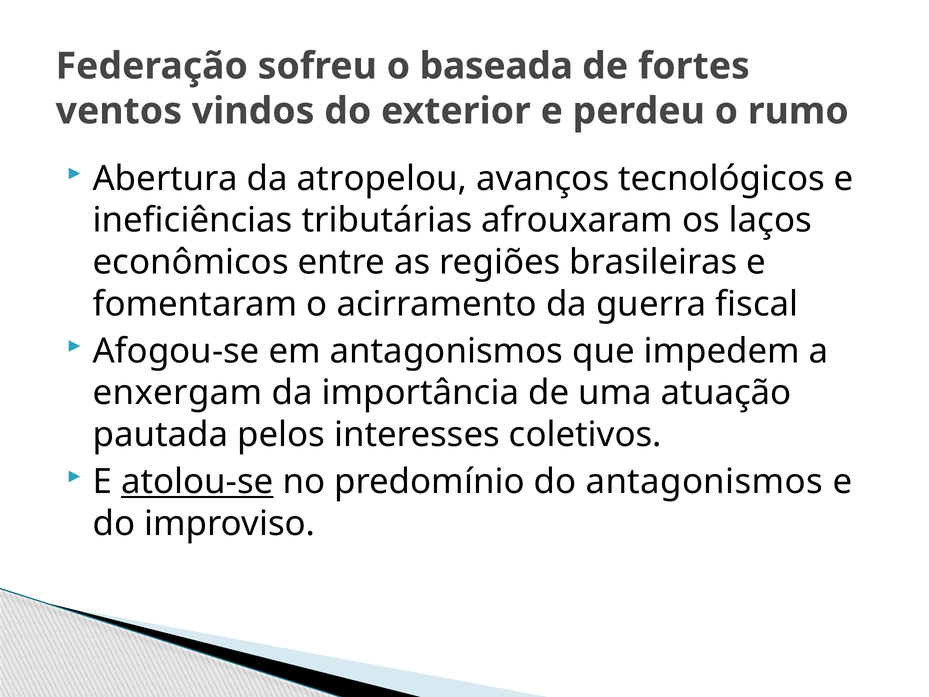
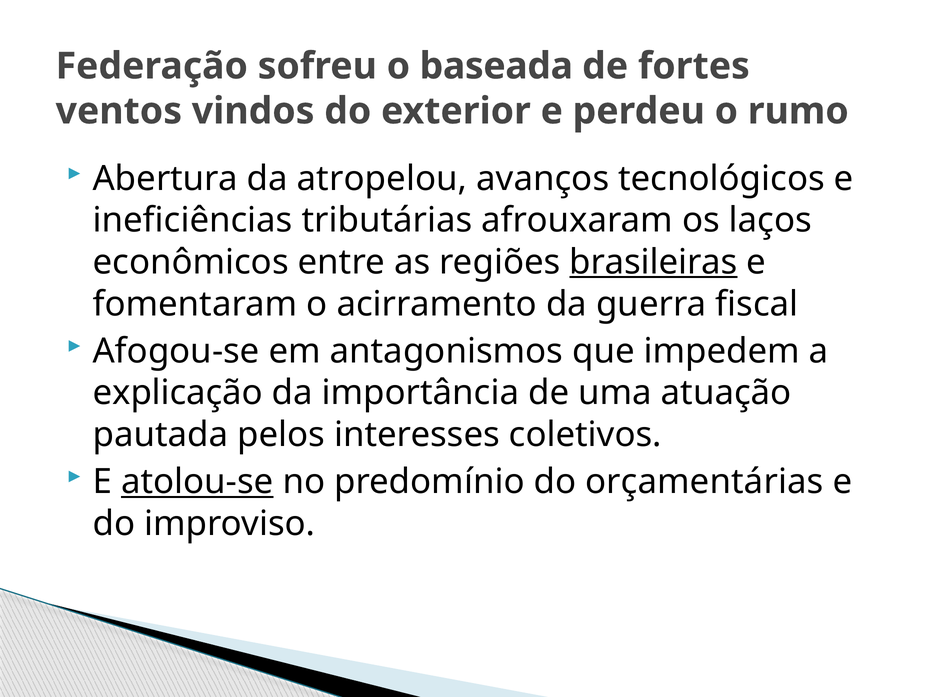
brasileiras underline: none -> present
enxergam: enxergam -> explicação
do antagonismos: antagonismos -> orçamentárias
